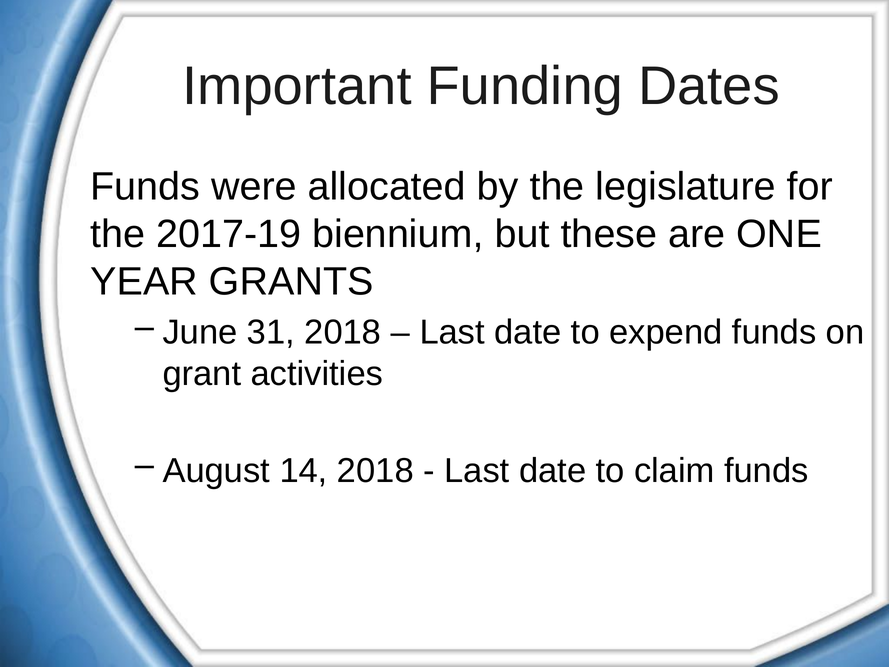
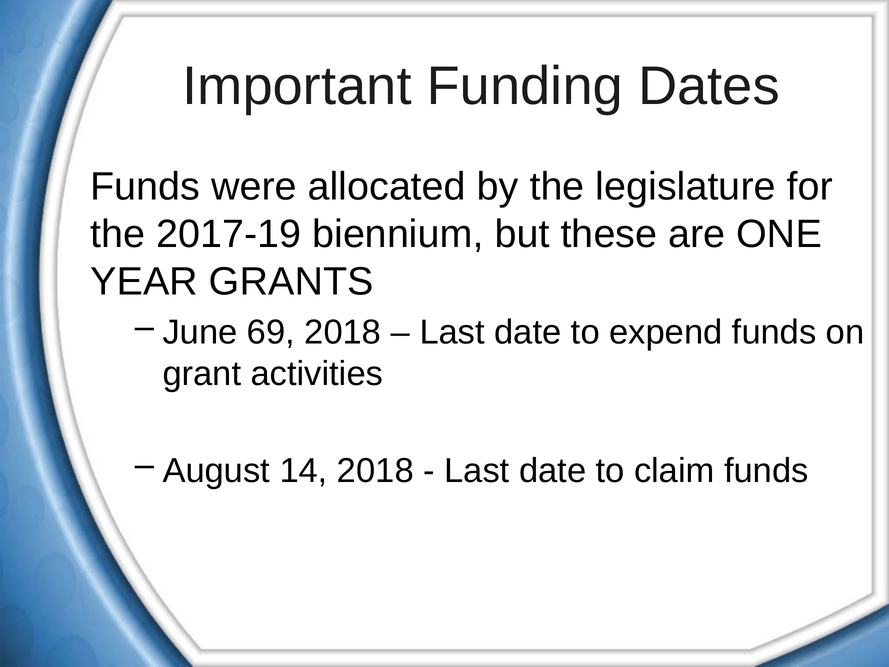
31: 31 -> 69
